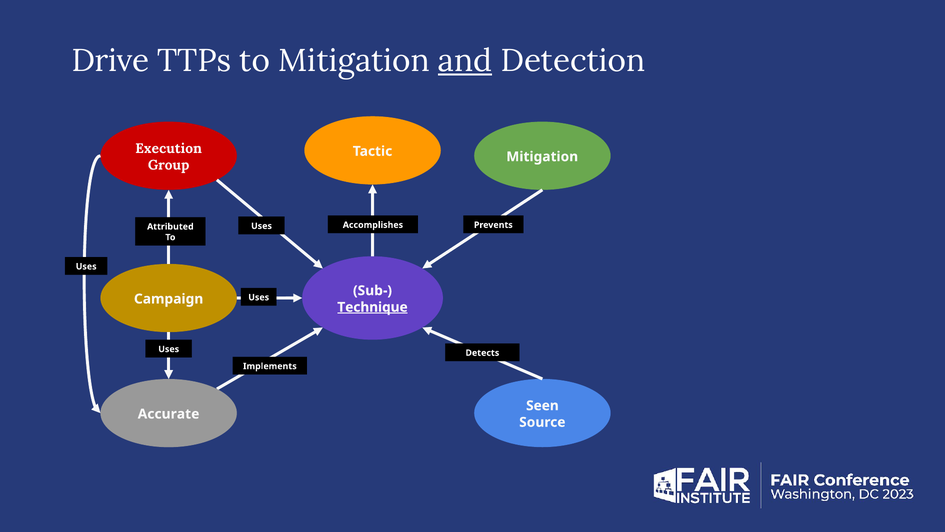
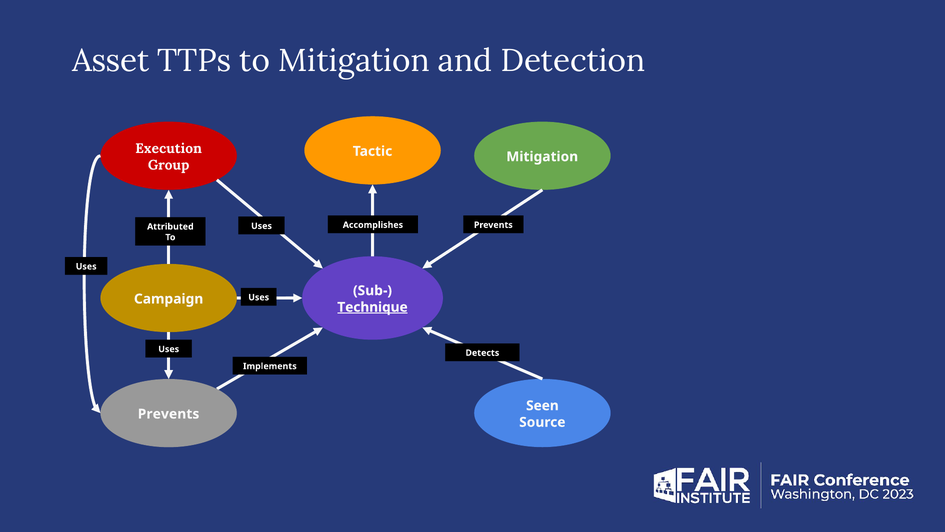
Drive: Drive -> Asset
and underline: present -> none
Accurate at (169, 414): Accurate -> Prevents
